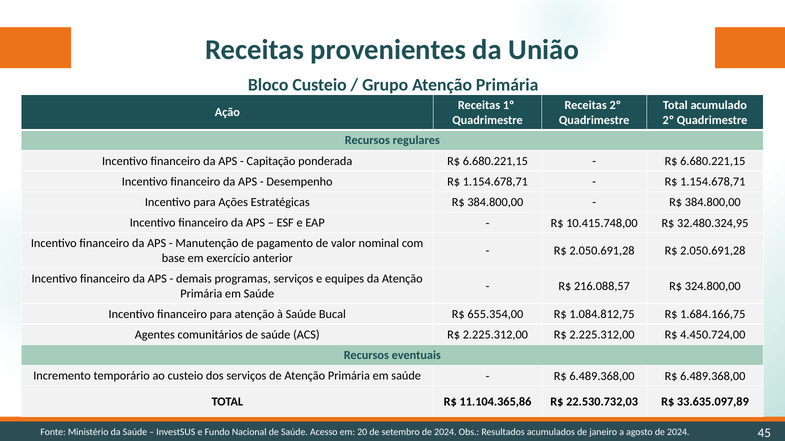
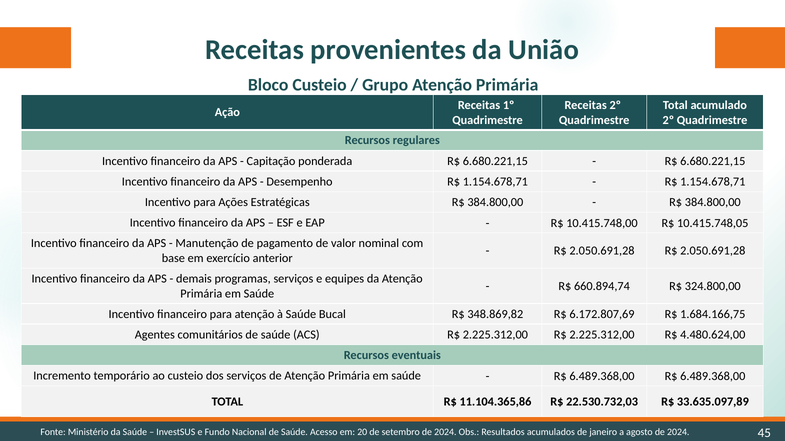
32.480.324,95: 32.480.324,95 -> 10.415.748,05
216.088,57: 216.088,57 -> 660.894,74
655.354,00: 655.354,00 -> 348.869,82
1.084.812,75: 1.084.812,75 -> 6.172.807,69
4.450.724,00: 4.450.724,00 -> 4.480.624,00
